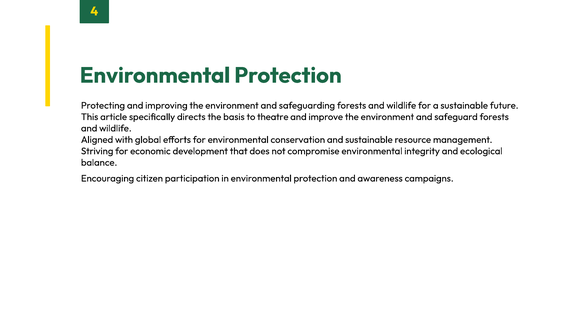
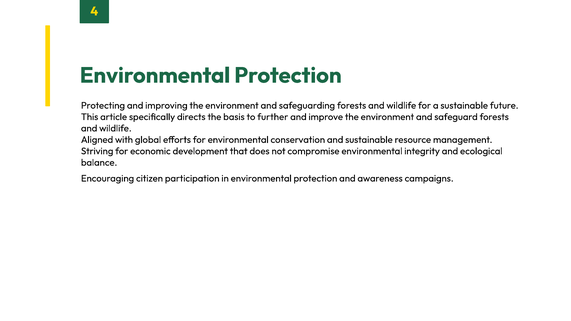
theatre: theatre -> further
